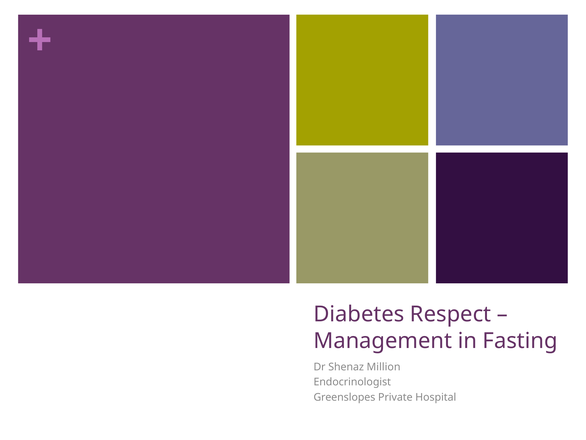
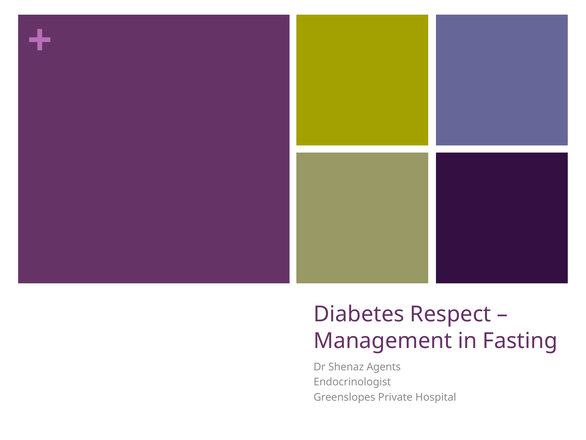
Million: Million -> Agents
